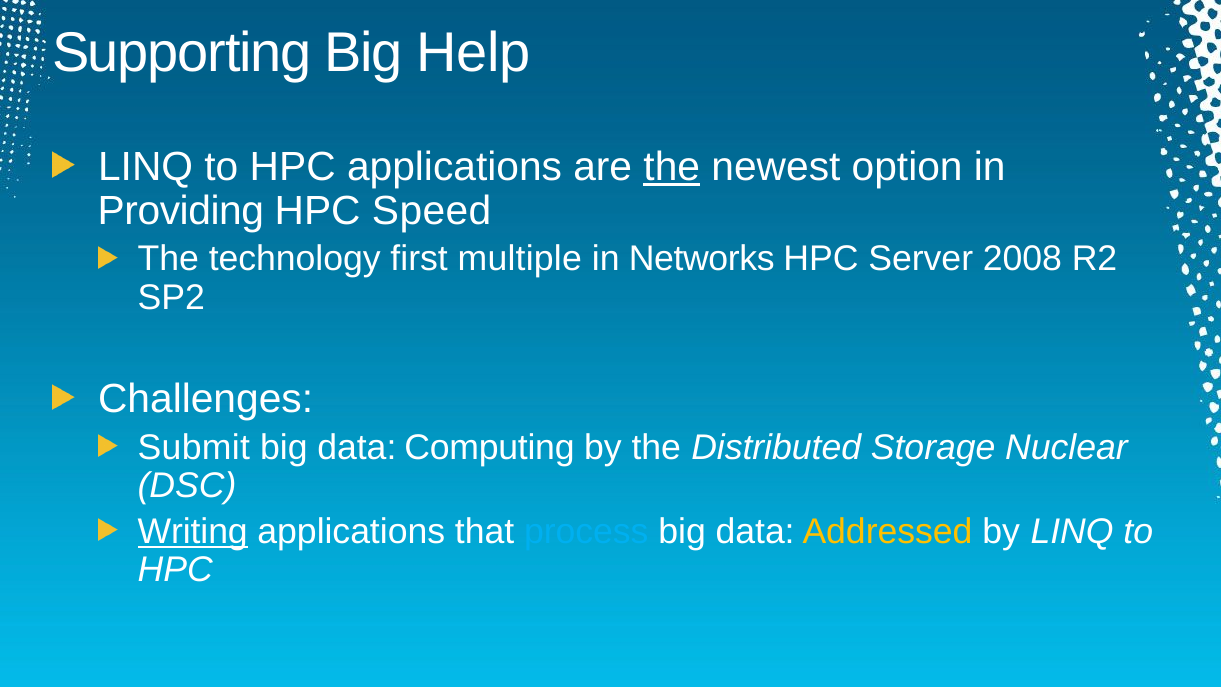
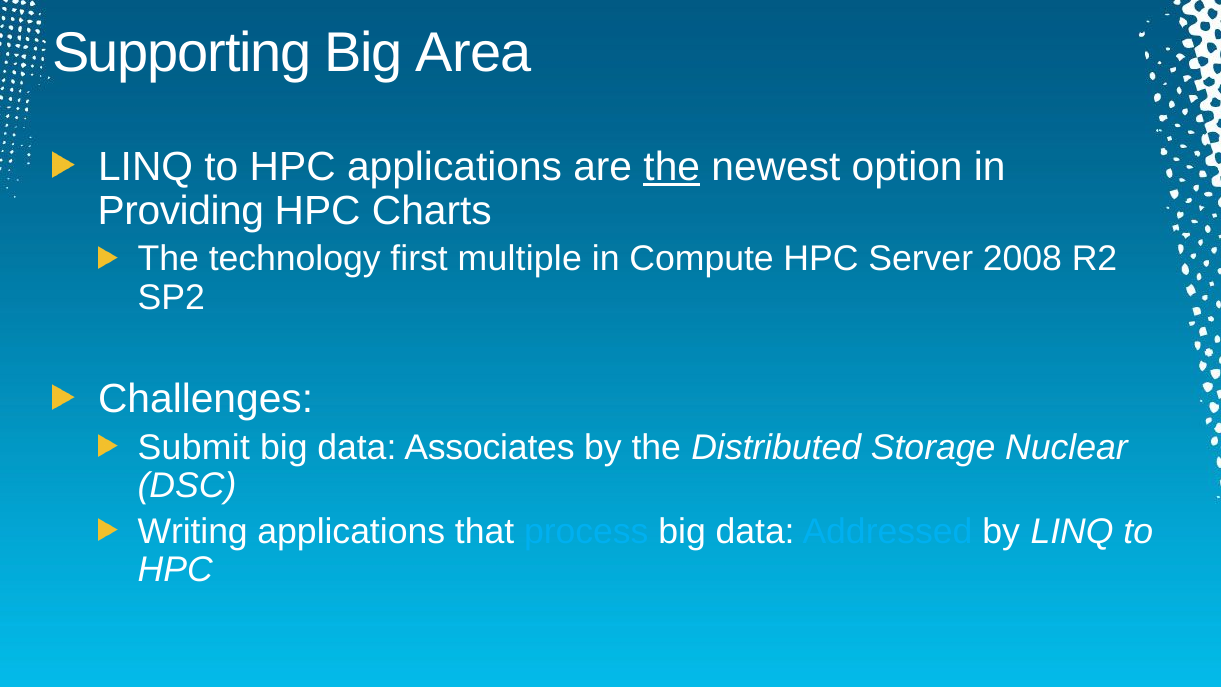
Help: Help -> Area
Speed: Speed -> Charts
Networks: Networks -> Compute
Computing: Computing -> Associates
Writing underline: present -> none
Addressed colour: yellow -> light blue
